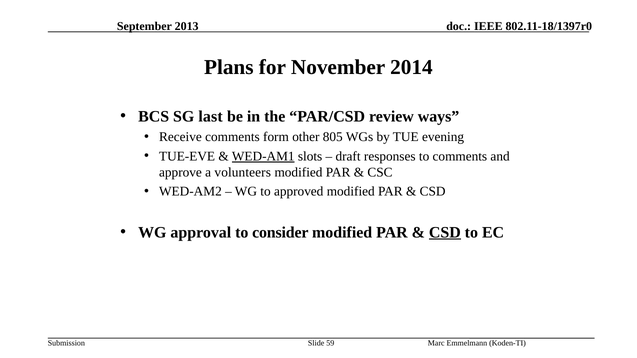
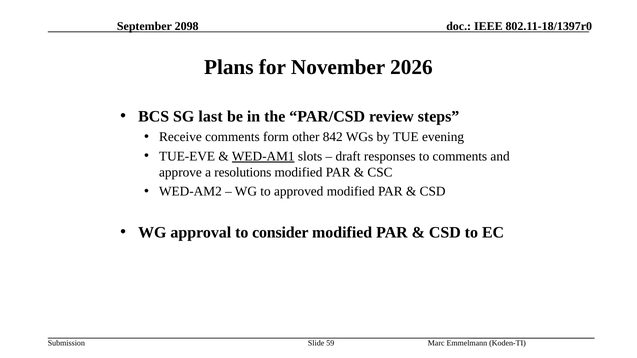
2013: 2013 -> 2098
2014: 2014 -> 2026
ways: ways -> steps
805: 805 -> 842
volunteers: volunteers -> resolutions
CSD at (445, 233) underline: present -> none
